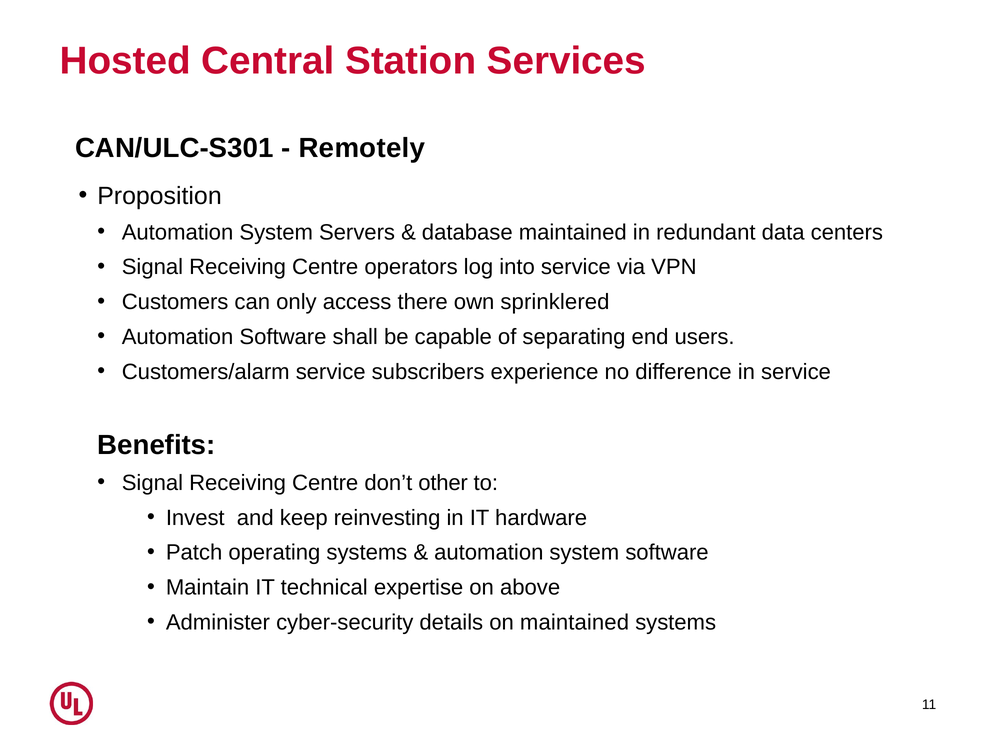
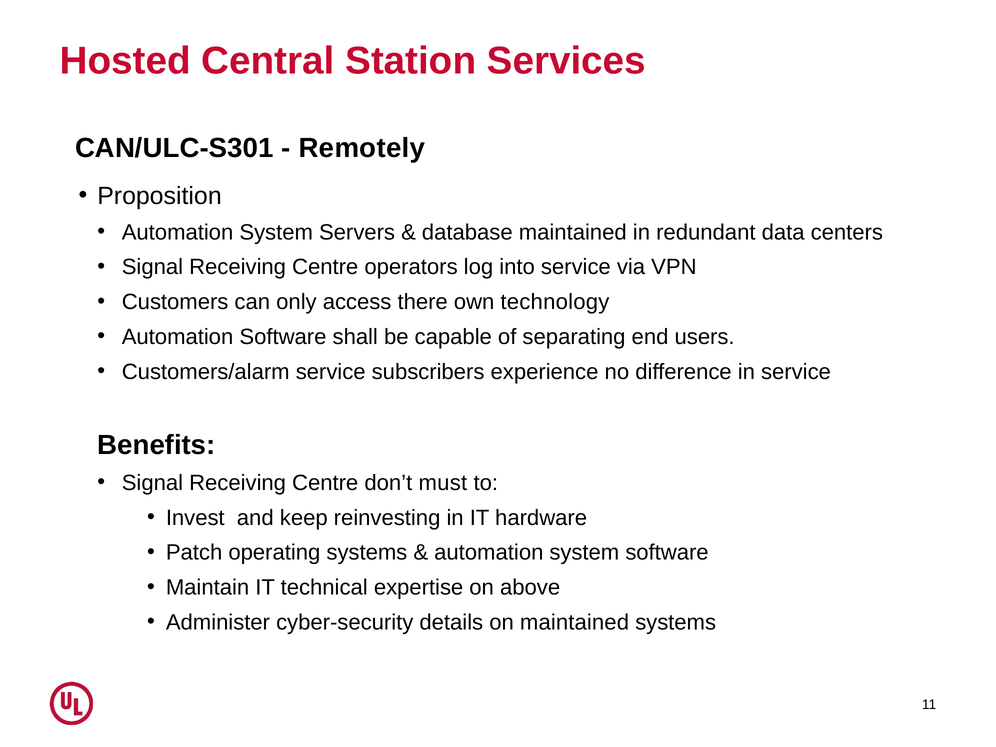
sprinklered: sprinklered -> technology
other: other -> must
